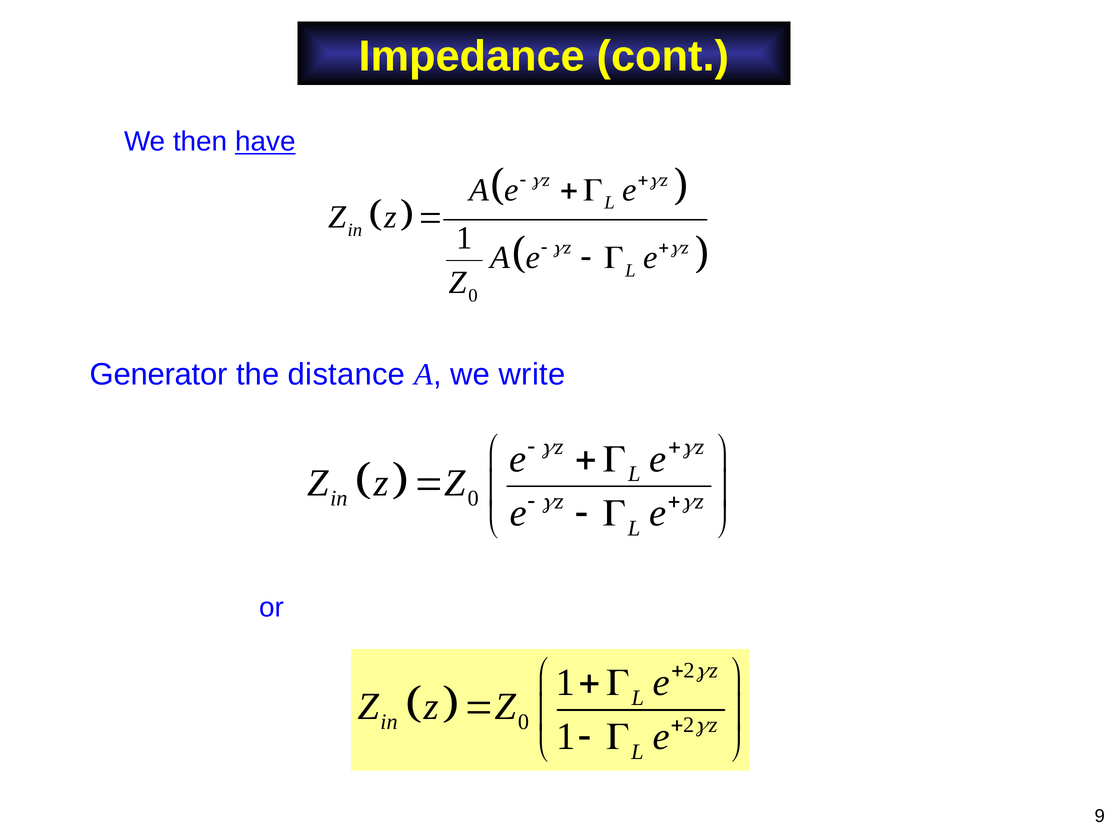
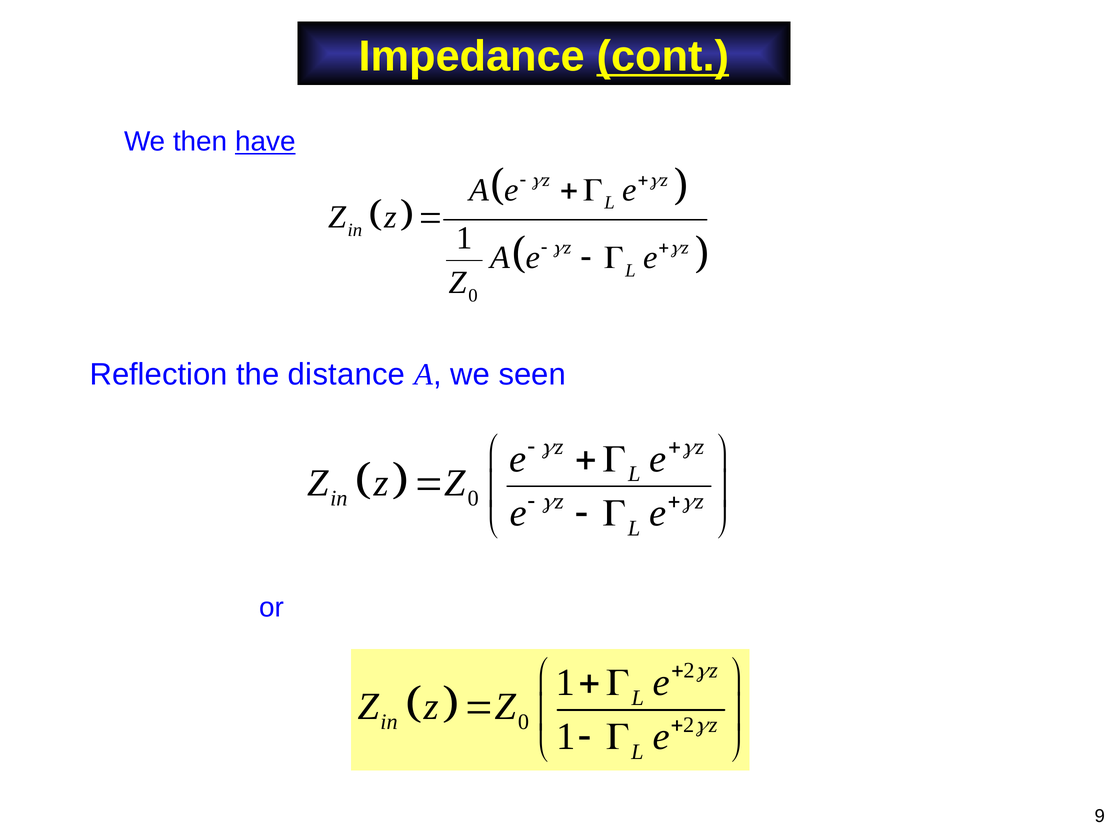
cont underline: none -> present
Generator: Generator -> Reflection
write: write -> seen
